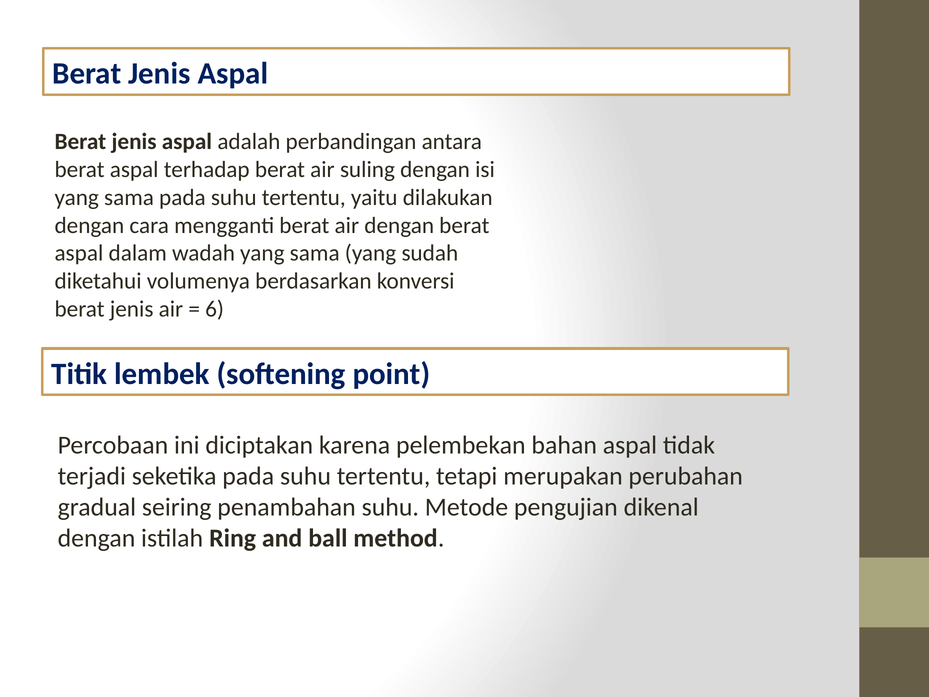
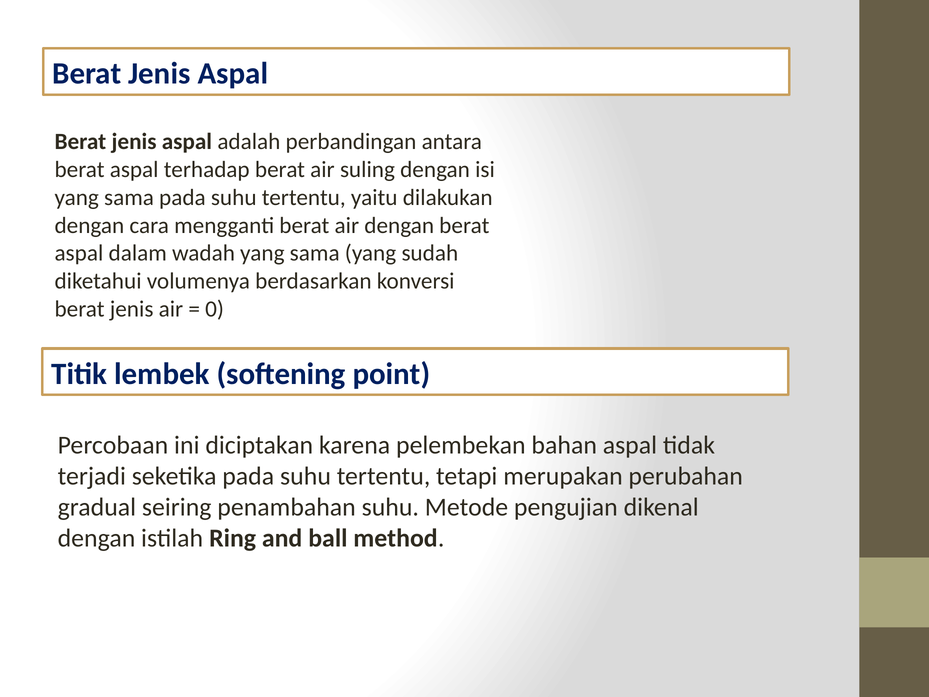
6: 6 -> 0
